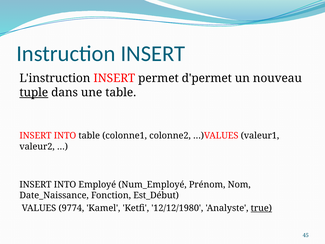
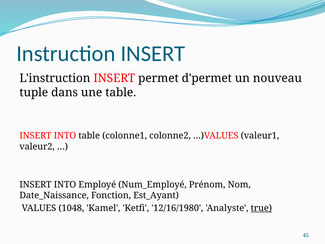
tuple underline: present -> none
Est_Début: Est_Début -> Est_Ayant
9774: 9774 -> 1048
12/12/1980: 12/12/1980 -> 12/16/1980
